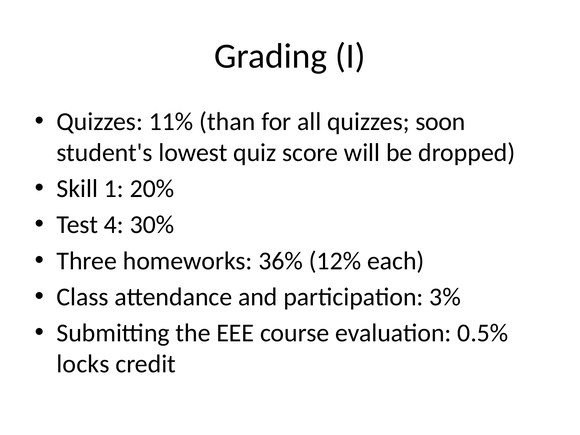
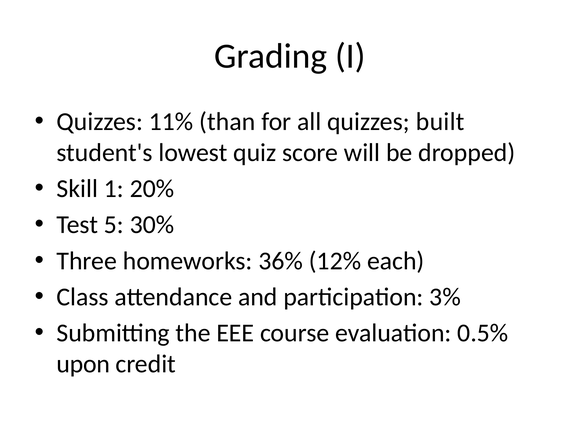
soon: soon -> built
4: 4 -> 5
locks: locks -> upon
